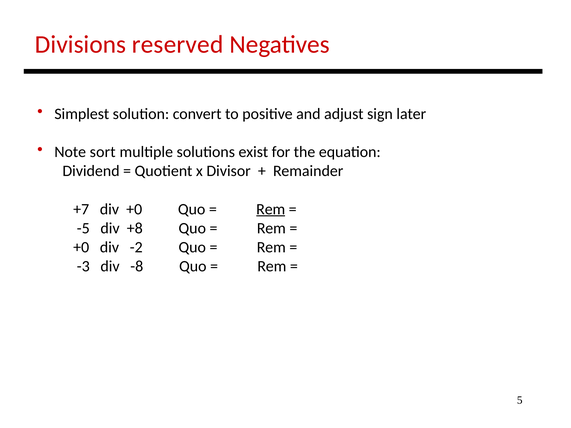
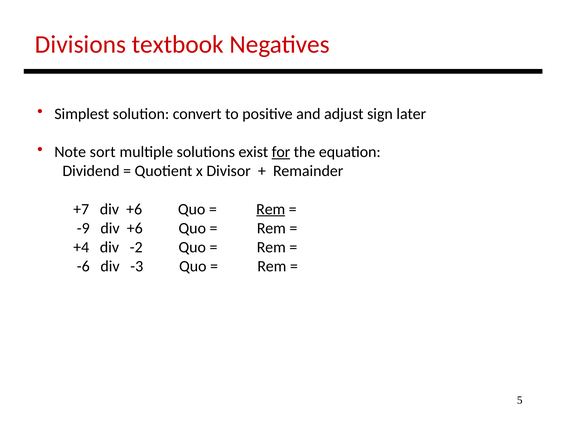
reserved: reserved -> textbook
for underline: none -> present
+7 div +0: +0 -> +6
-5: -5 -> -9
+8 at (135, 228): +8 -> +6
+0 at (81, 247): +0 -> +4
-3: -3 -> -6
-8: -8 -> -3
